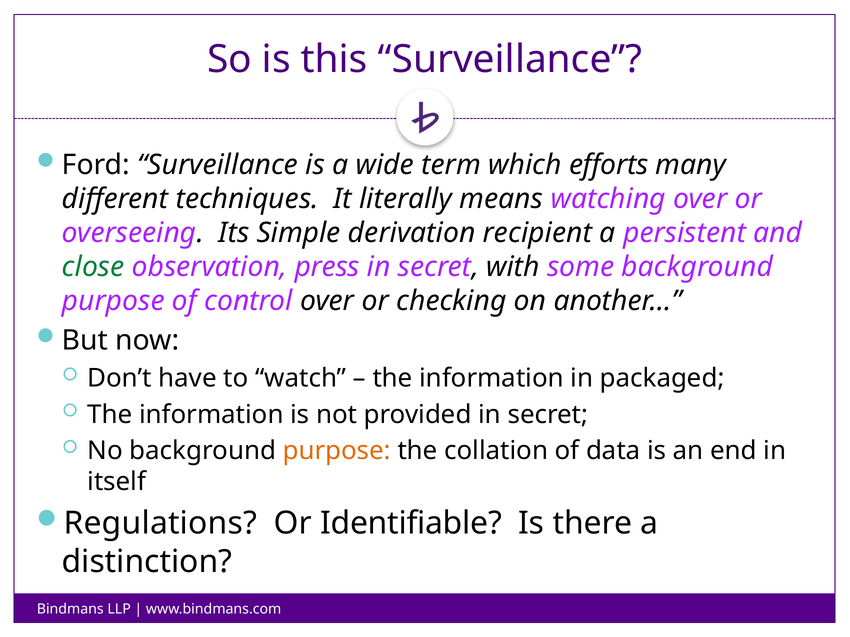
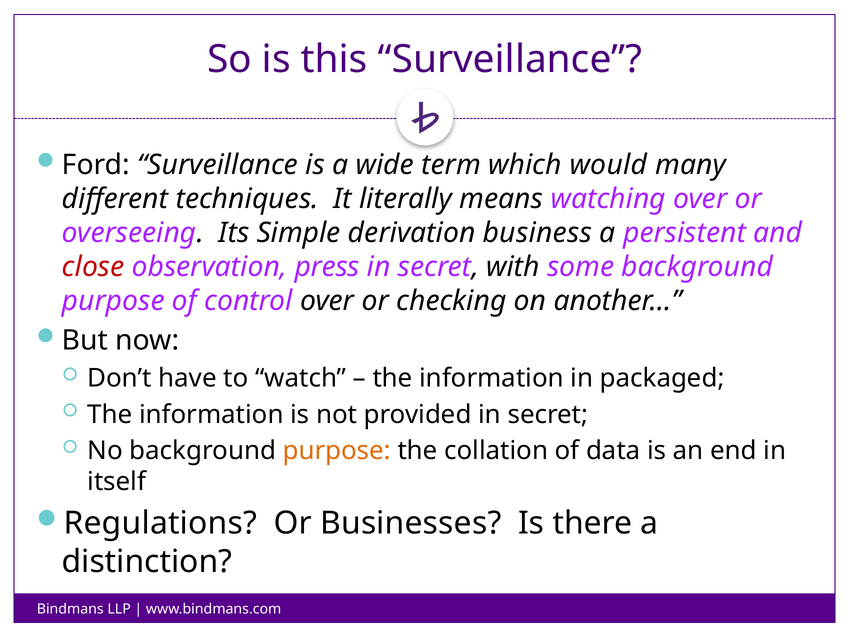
efforts: efforts -> would
recipient: recipient -> business
close colour: green -> red
Identifiable: Identifiable -> Businesses
